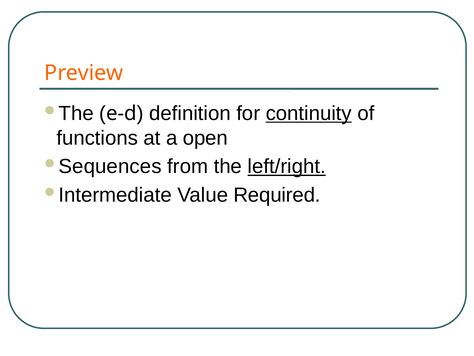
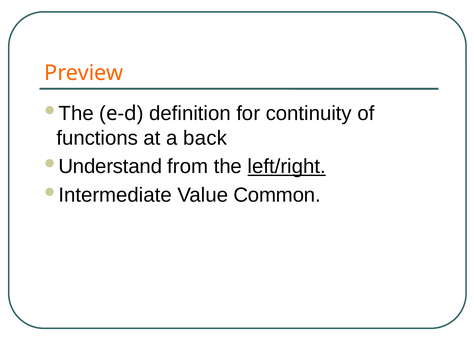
continuity underline: present -> none
open: open -> back
Sequences: Sequences -> Understand
Required: Required -> Common
